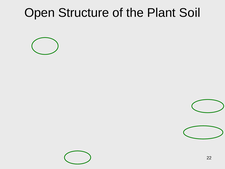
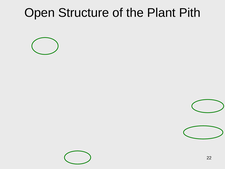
Soil: Soil -> Pith
